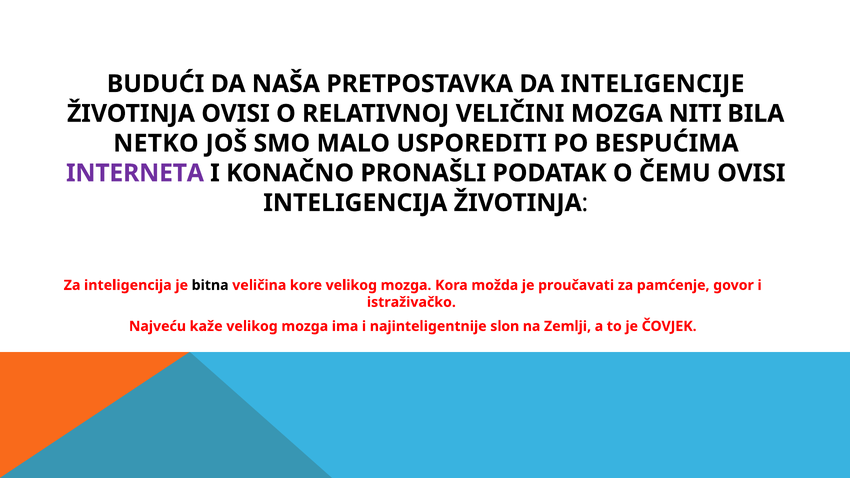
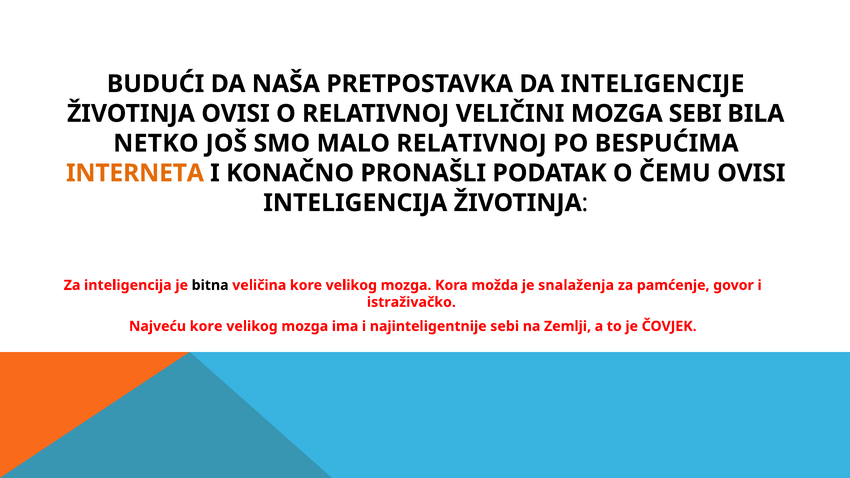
MOZGA NITI: NITI -> SEBI
MALO USPOREDITI: USPOREDITI -> RELATIVNOJ
INTERNETA colour: purple -> orange
proučavati: proučavati -> snalaženja
Najveću kaže: kaže -> kore
najinteligentnije slon: slon -> sebi
